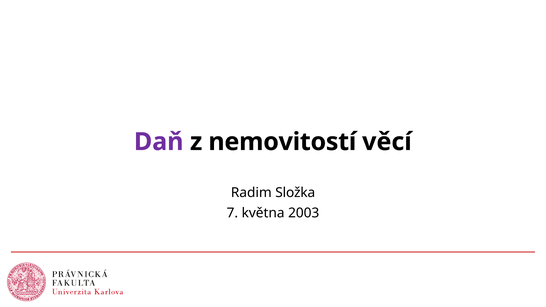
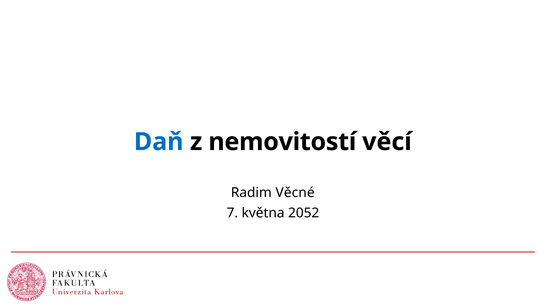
Daň colour: purple -> blue
Složka: Složka -> Věcné
2003: 2003 -> 2052
